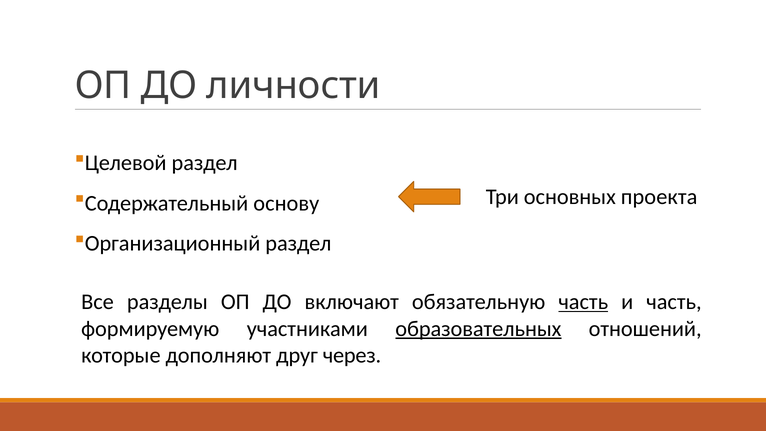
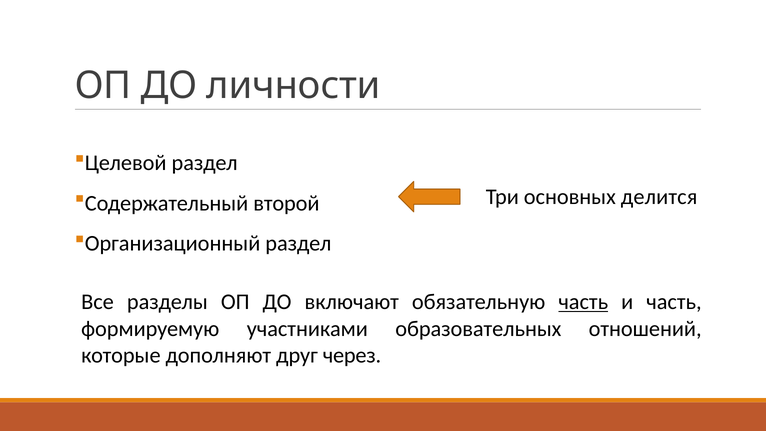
проекта: проекта -> делится
основу: основу -> второй
образовательных underline: present -> none
